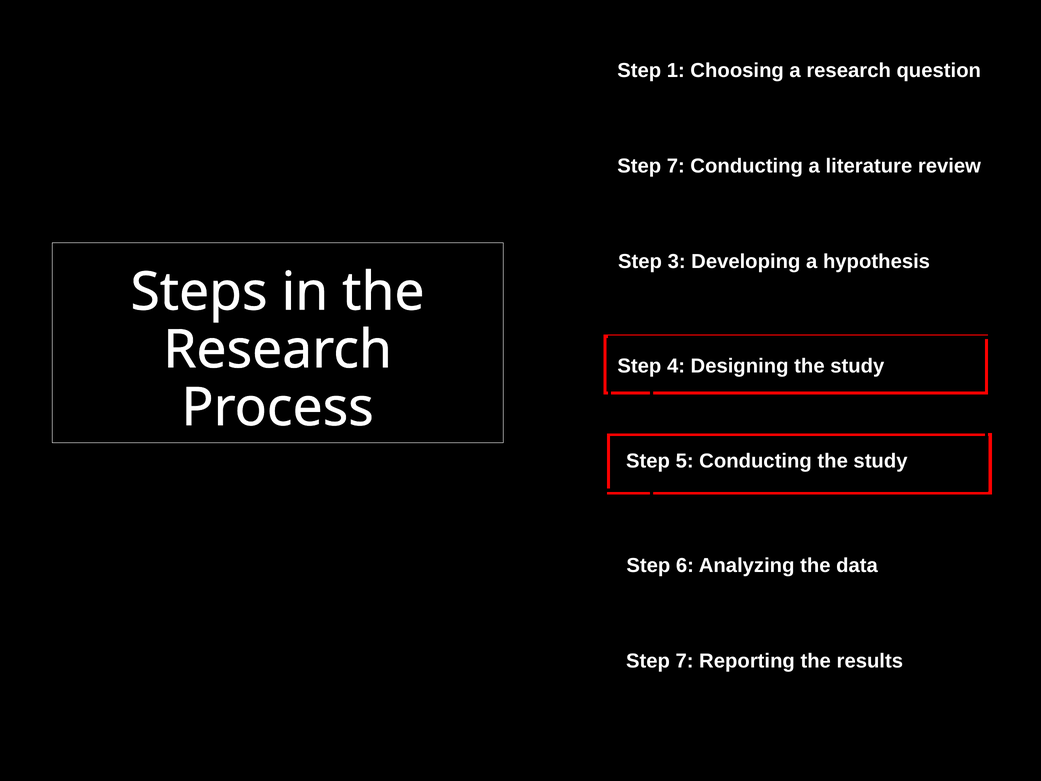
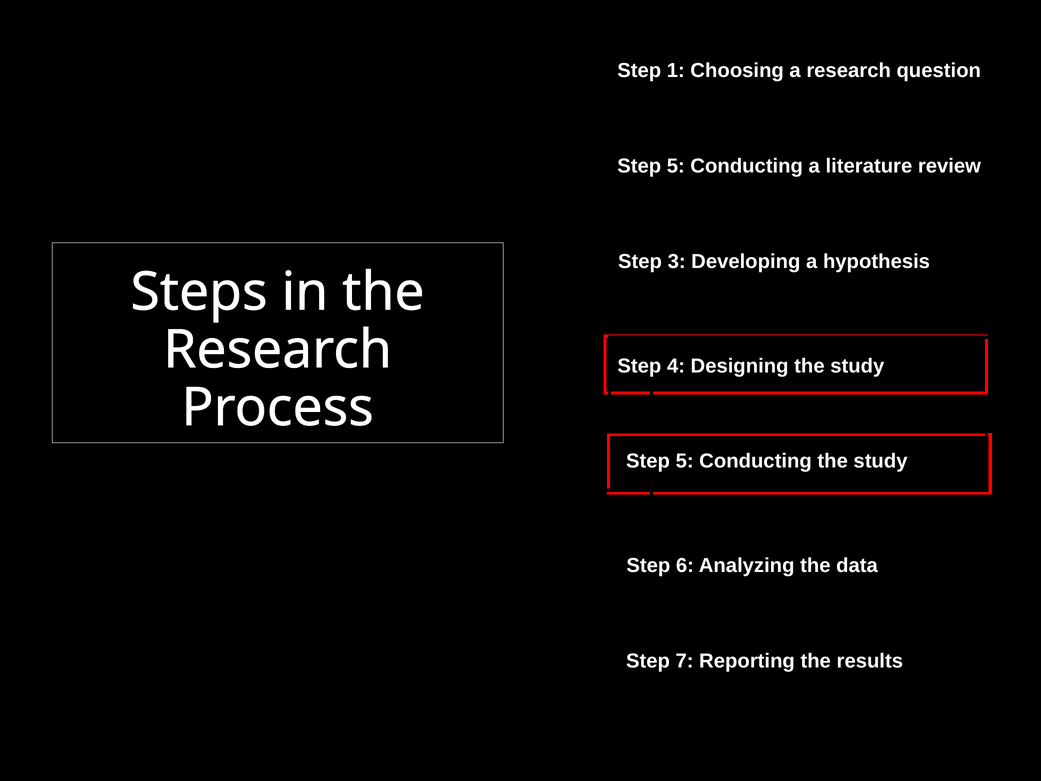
7 at (676, 166): 7 -> 5
